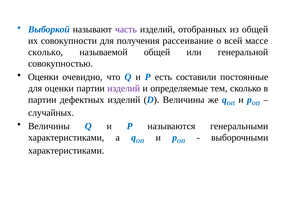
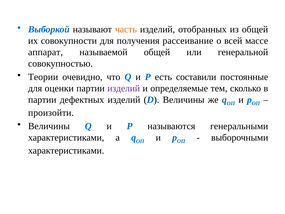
часть colour: purple -> orange
сколько at (46, 52): сколько -> аппарат
Оценки at (43, 77): Оценки -> Теории
случайных: случайных -> произойти
